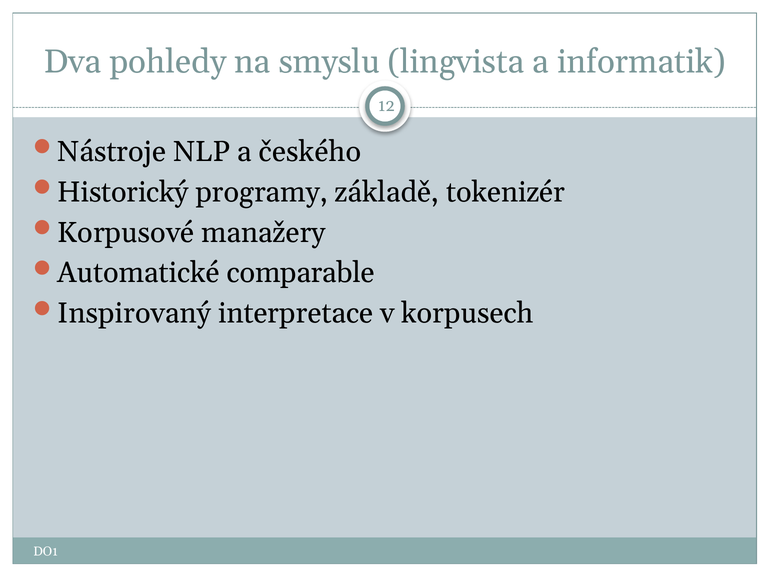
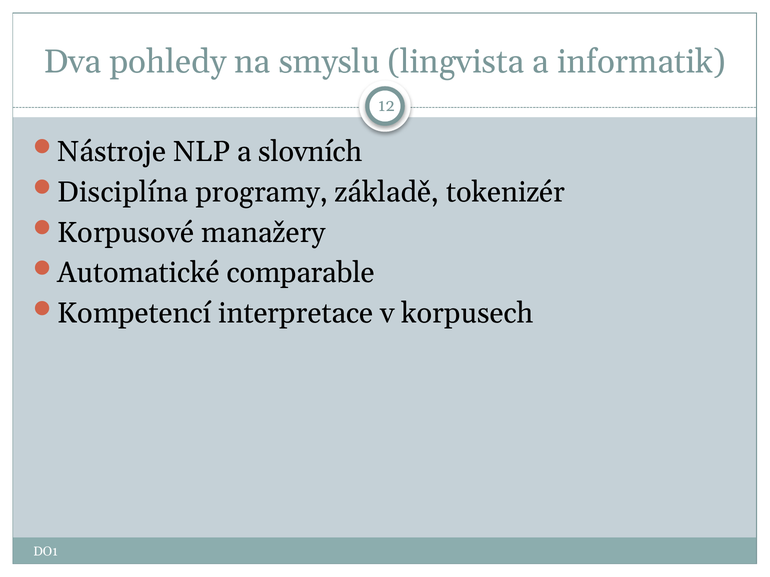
českého: českého -> slovních
Historický: Historický -> Disciplína
Inspirovaný: Inspirovaný -> Kompetencí
